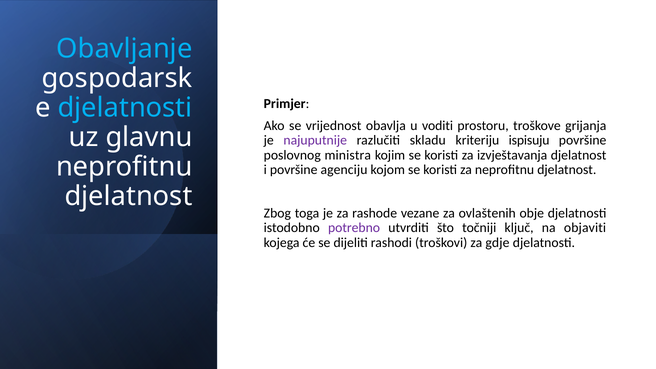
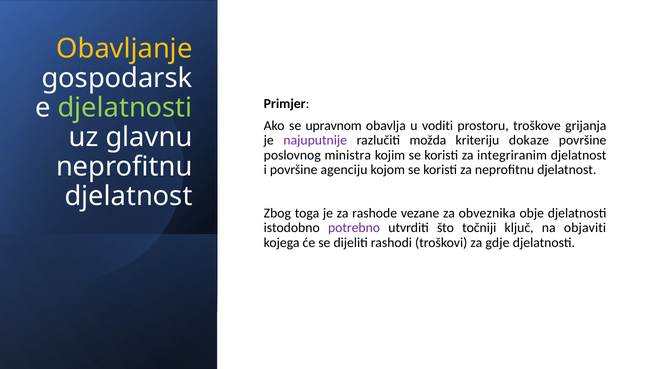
Obavljanje colour: light blue -> yellow
djelatnosti at (125, 108) colour: light blue -> light green
vrijednost: vrijednost -> upravnom
skladu: skladu -> možda
ispisuju: ispisuju -> dokaze
izvještavanja: izvještavanja -> integriranim
ovlaštenih: ovlaštenih -> obveznika
